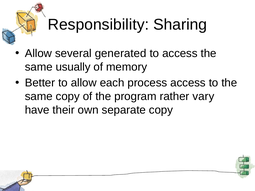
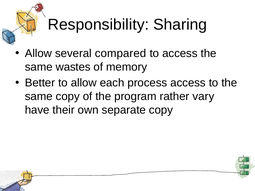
generated: generated -> compared
usually: usually -> wastes
